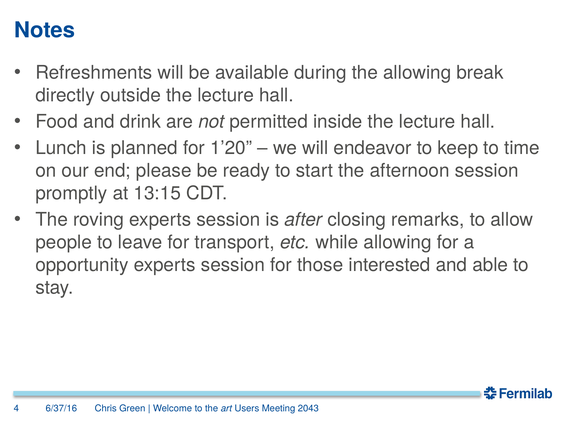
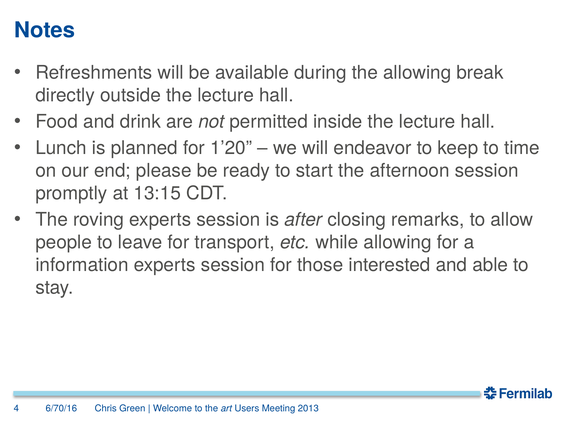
opportunity: opportunity -> information
6/37/16: 6/37/16 -> 6/70/16
2043: 2043 -> 2013
